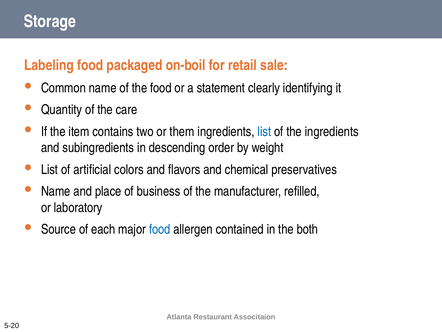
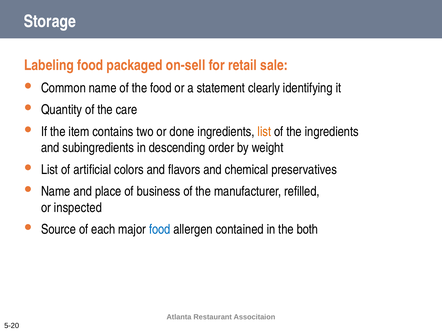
on-boil: on-boil -> on-sell
them: them -> done
list at (264, 131) colour: blue -> orange
laboratory: laboratory -> inspected
